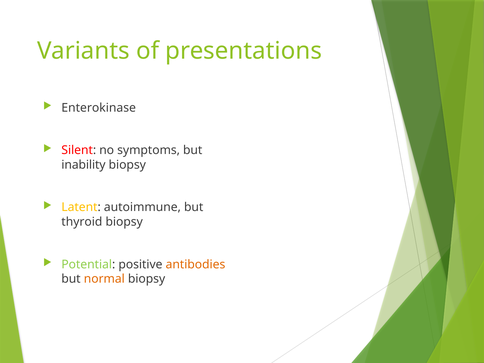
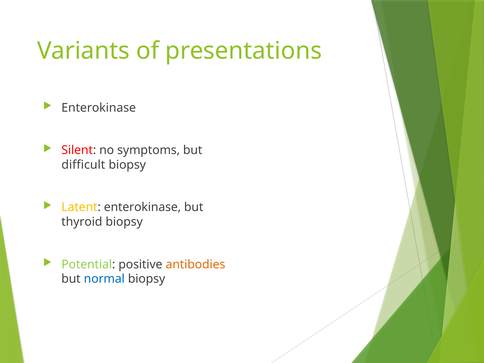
inability: inability -> difficult
Latent autoimmune: autoimmune -> enterokinase
normal colour: orange -> blue
